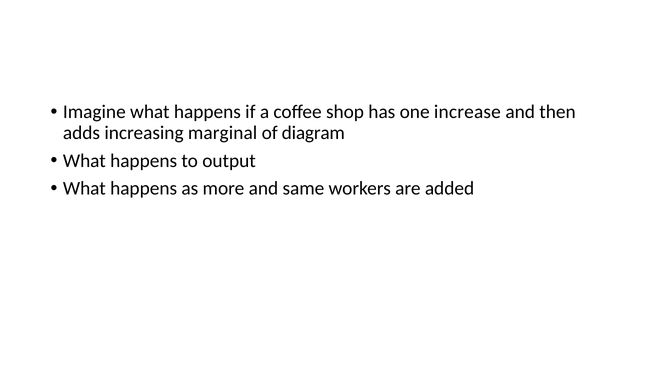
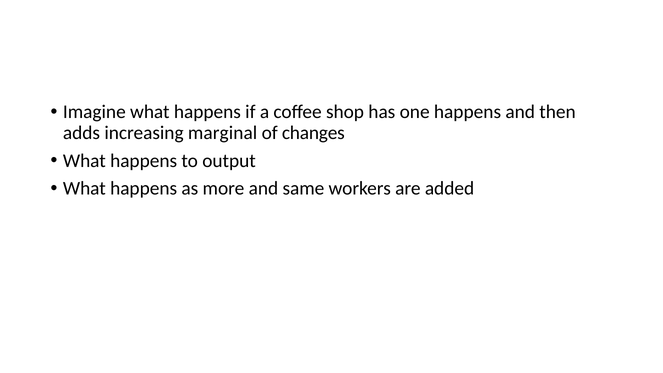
one increase: increase -> happens
diagram: diagram -> changes
